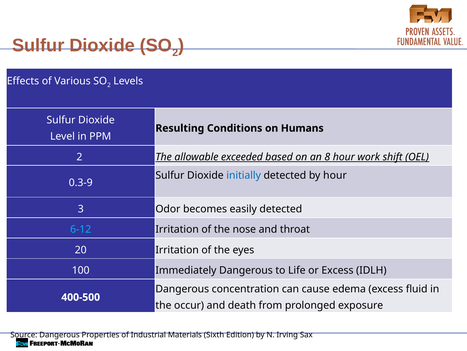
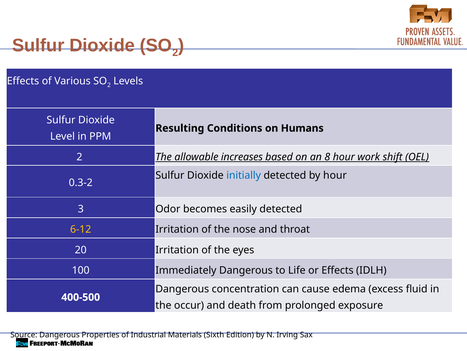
exceeded: exceeded -> increases
0.3-9: 0.3-9 -> 0.3-2
6-12 colour: light blue -> yellow
or Excess: Excess -> Effects
